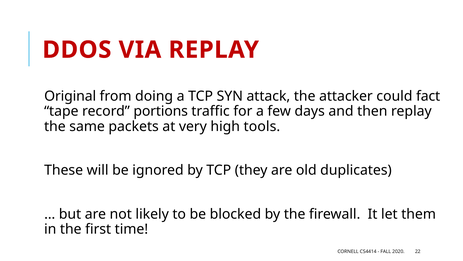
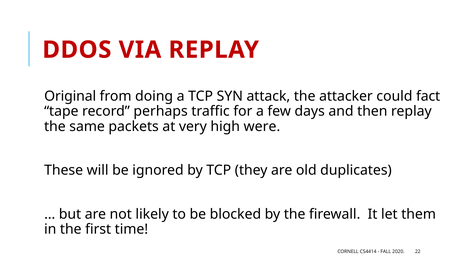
portions: portions -> perhaps
tools: tools -> were
